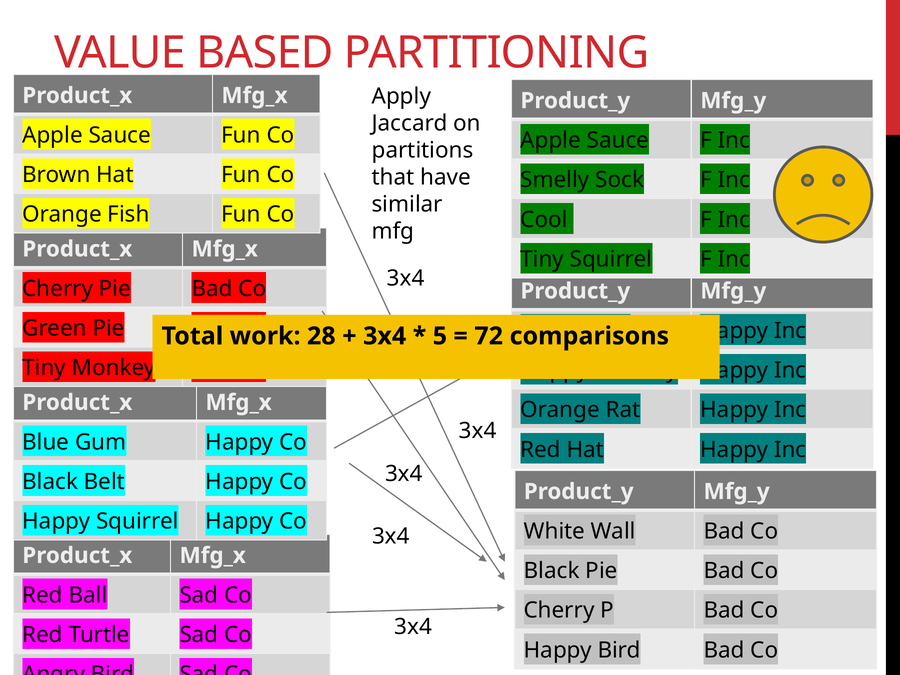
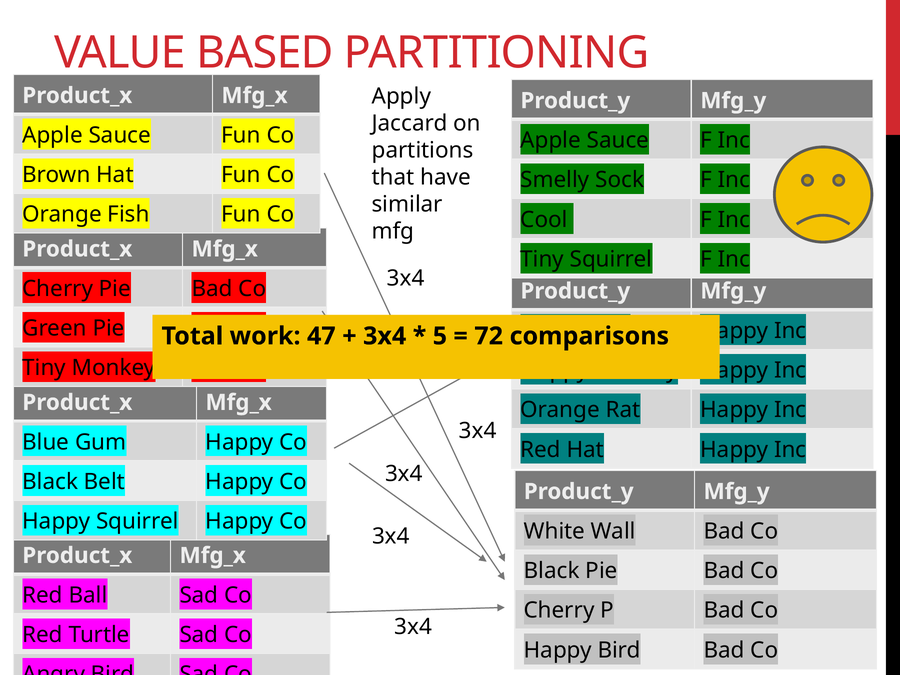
28: 28 -> 47
